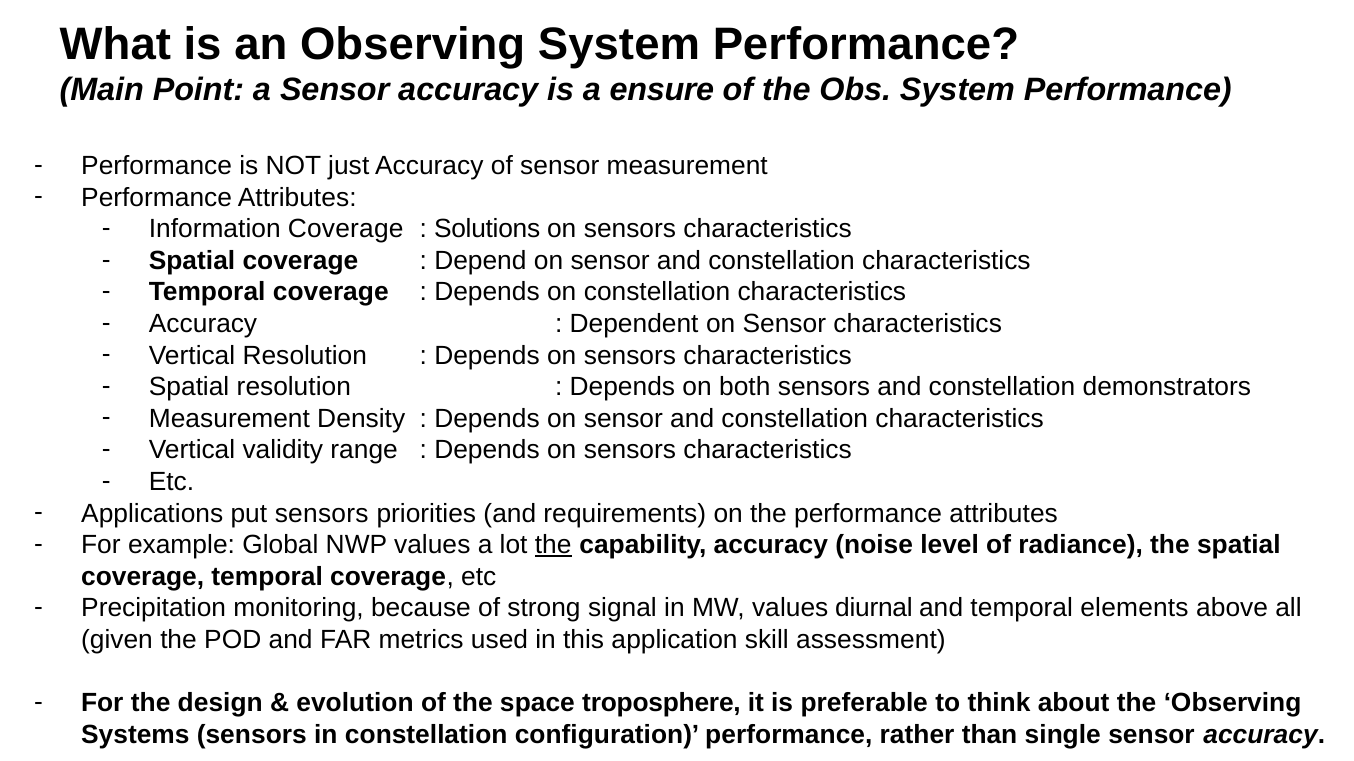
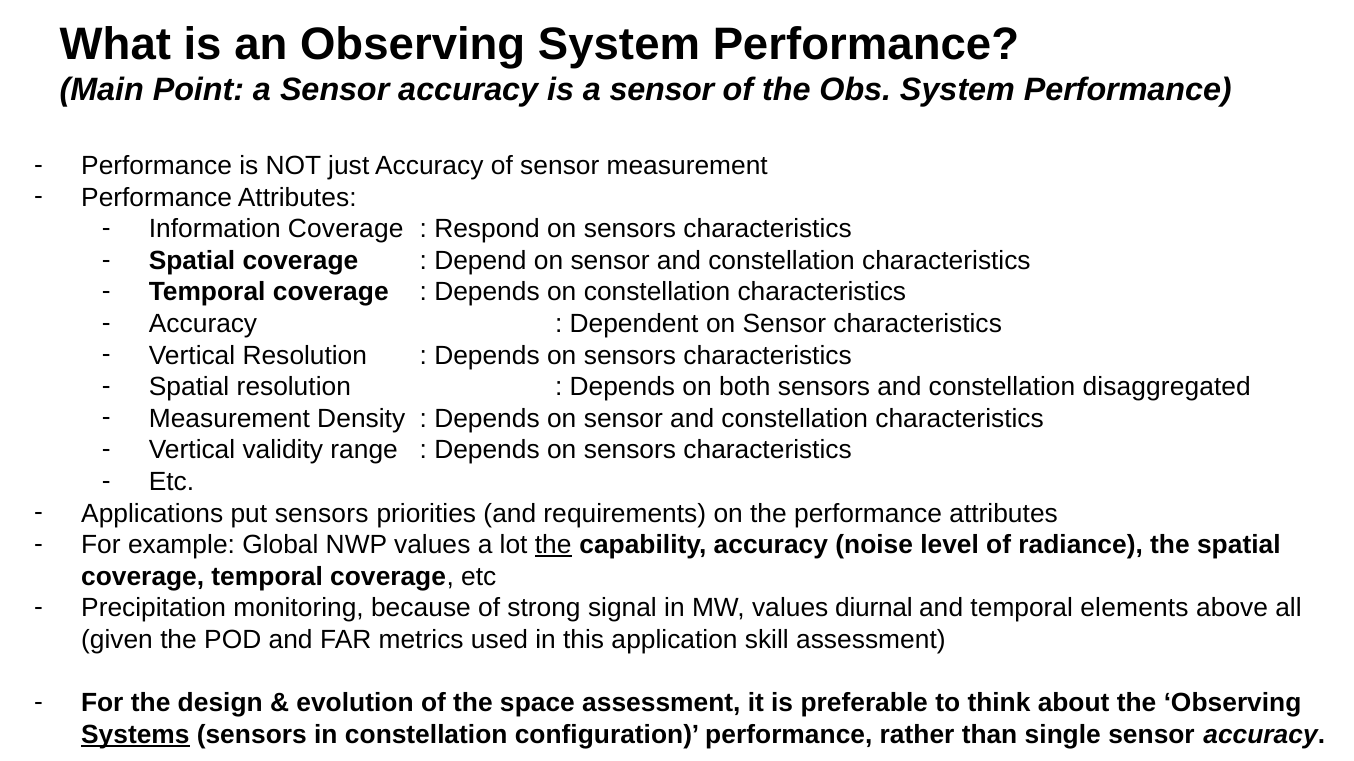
is a ensure: ensure -> sensor
Solutions: Solutions -> Respond
demonstrators: demonstrators -> disaggregated
space troposphere: troposphere -> assessment
Systems underline: none -> present
